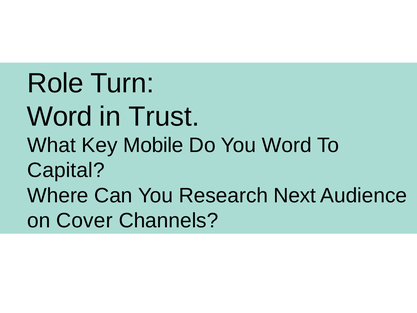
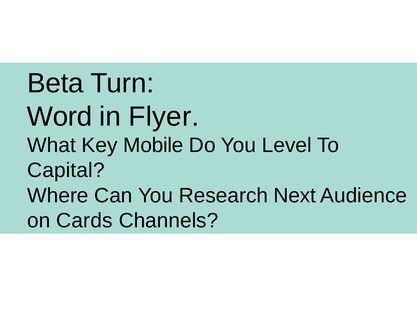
Role: Role -> Beta
Trust: Trust -> Flyer
You Word: Word -> Level
Cover: Cover -> Cards
